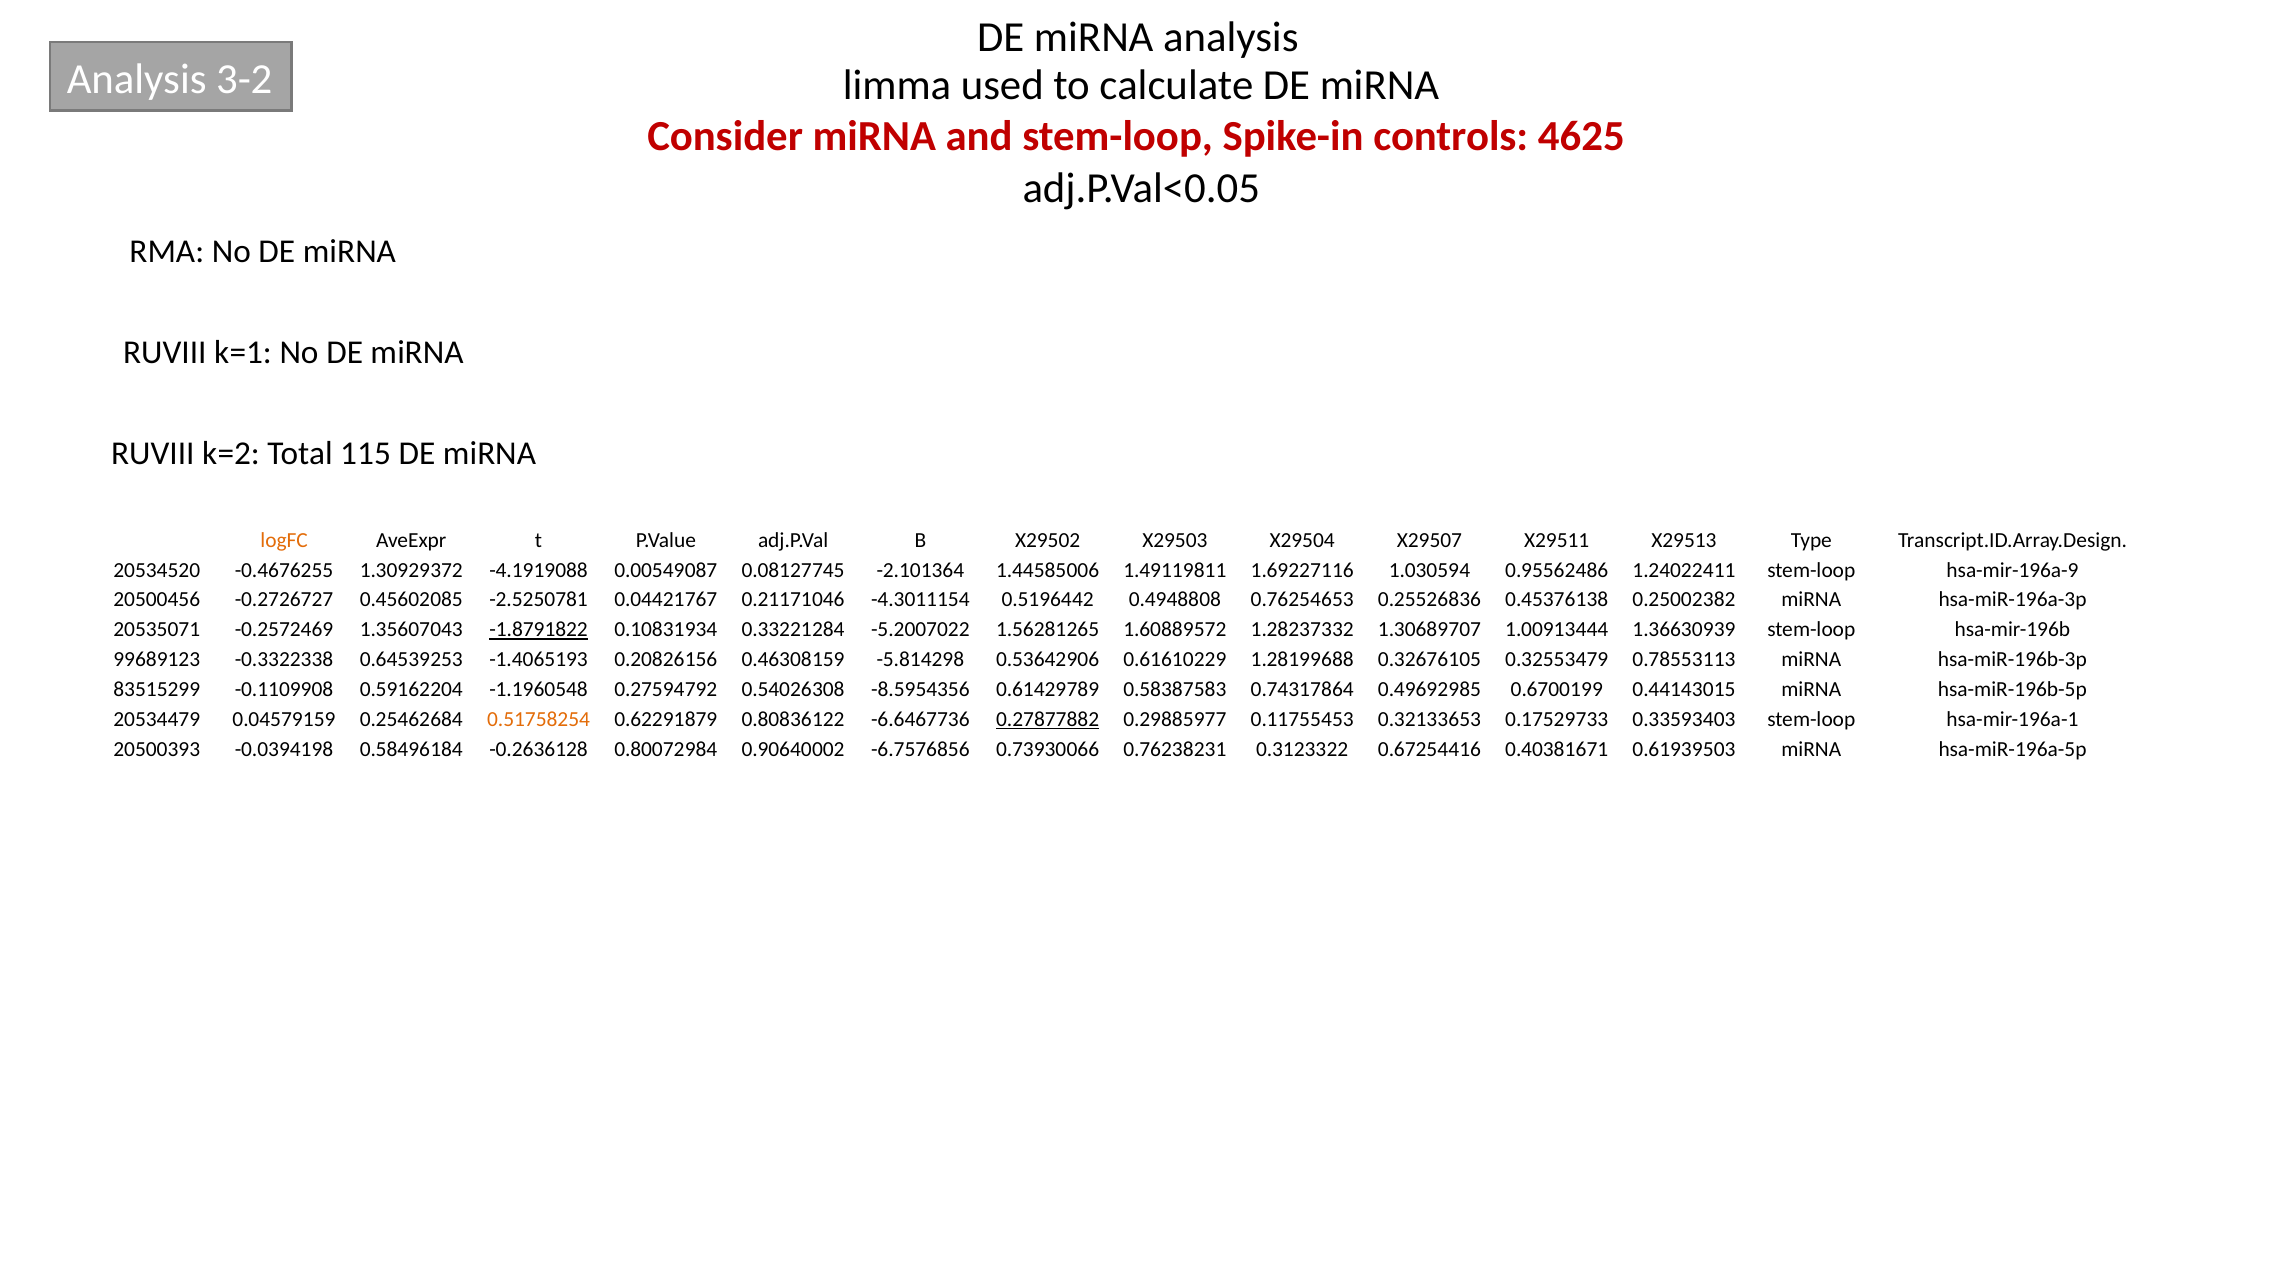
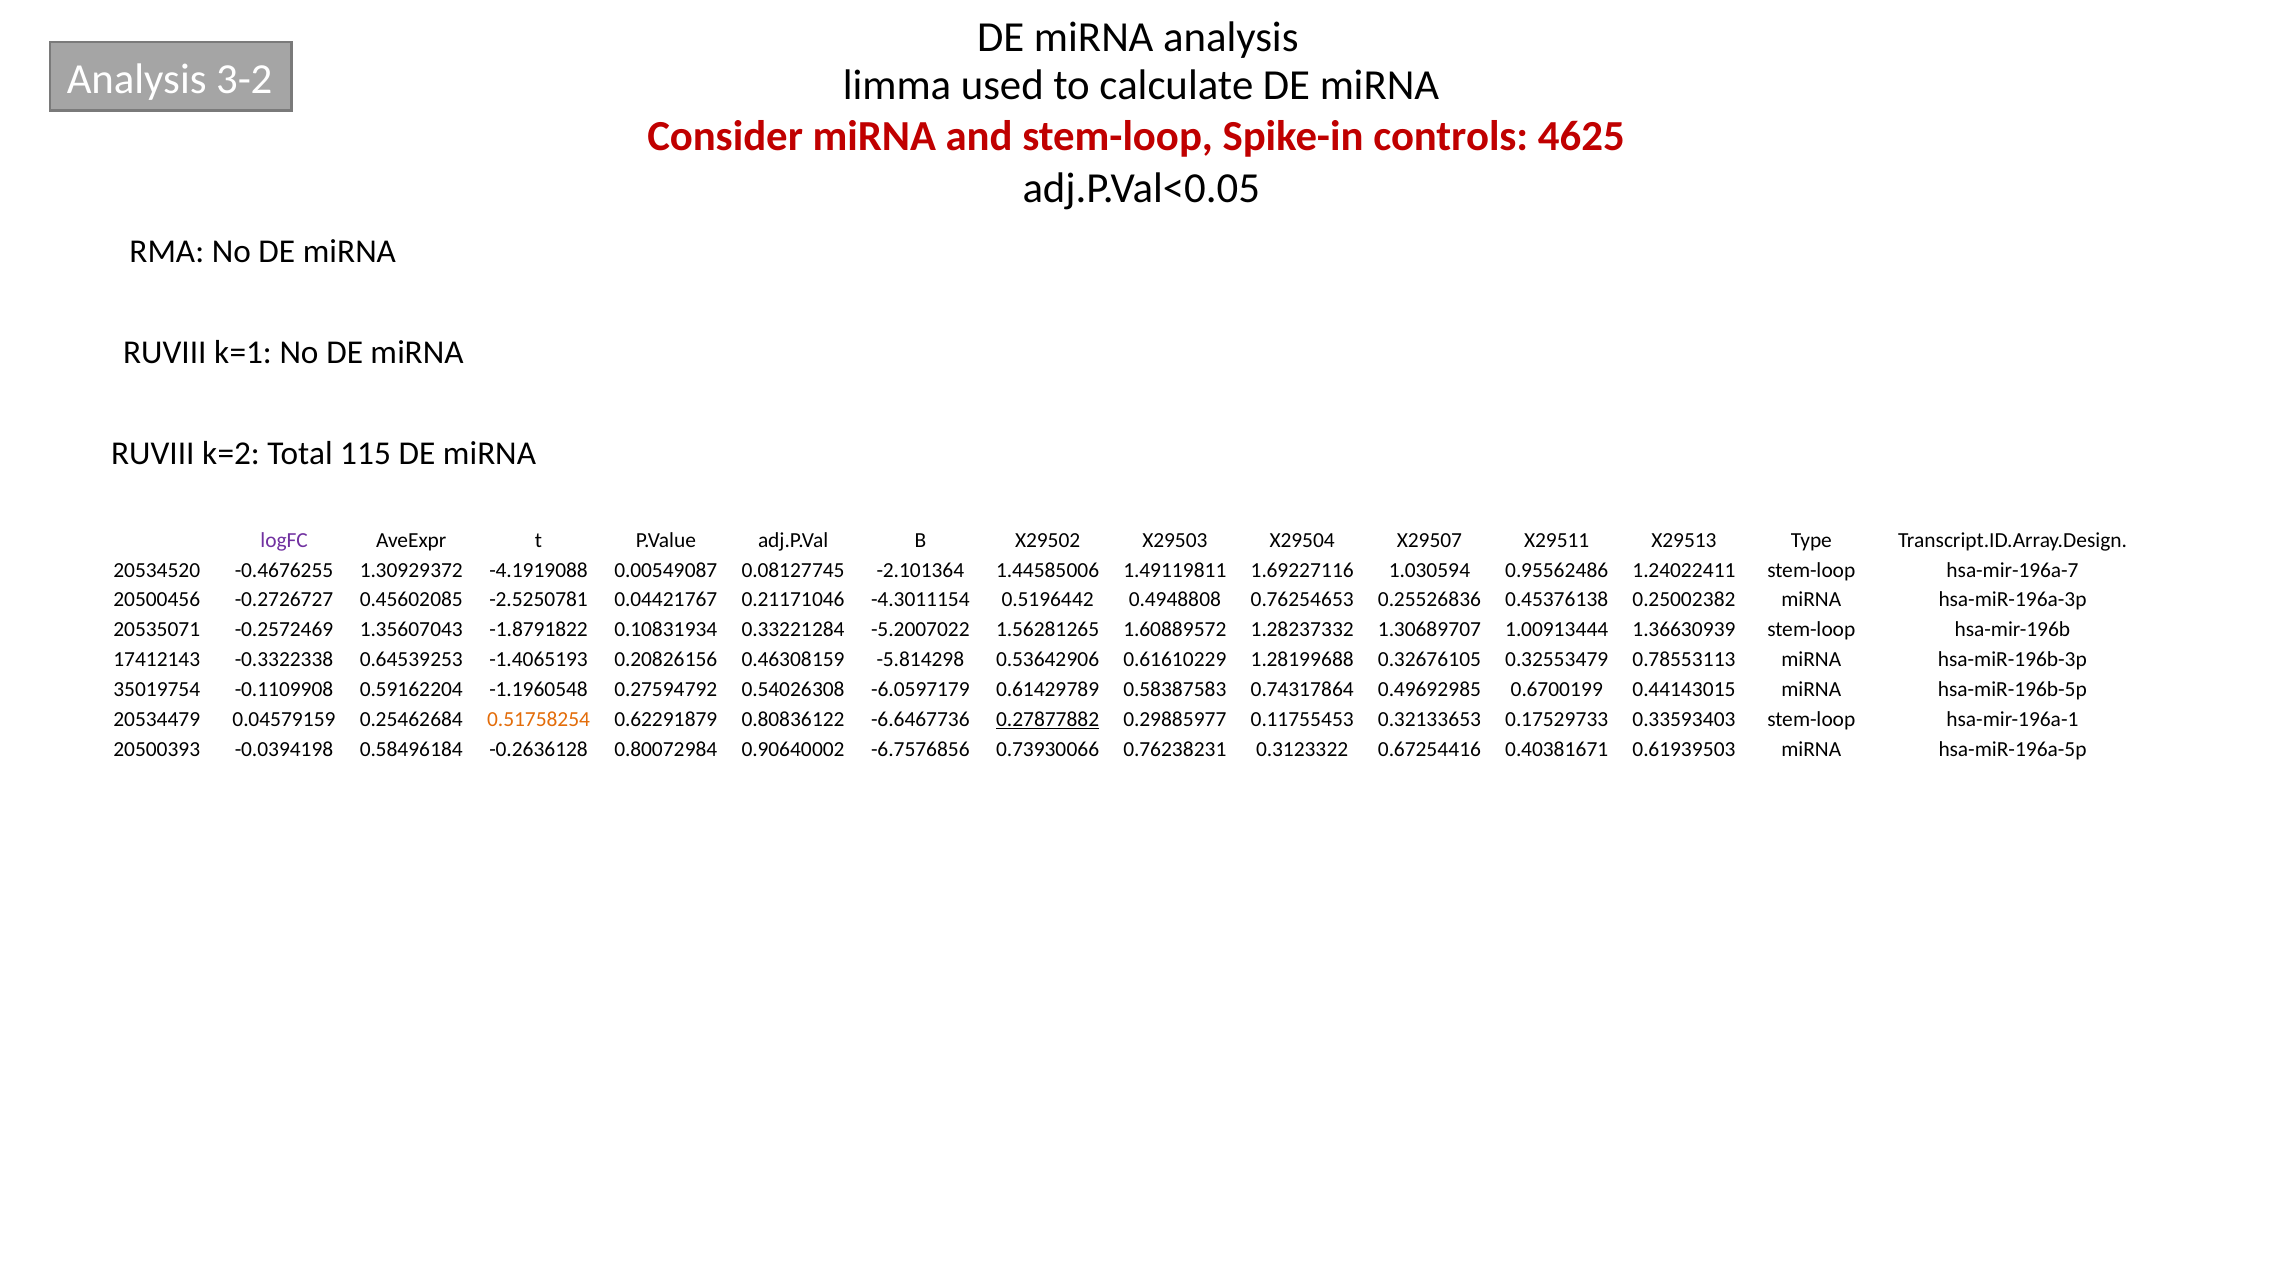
logFC colour: orange -> purple
hsa-mir-196a-9: hsa-mir-196a-9 -> hsa-mir-196a-7
-1.8791822 underline: present -> none
99689123: 99689123 -> 17412143
83515299: 83515299 -> 35019754
-8.5954356: -8.5954356 -> -6.0597179
